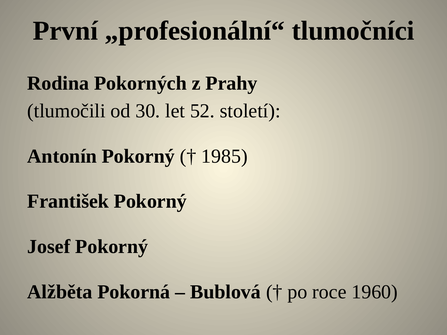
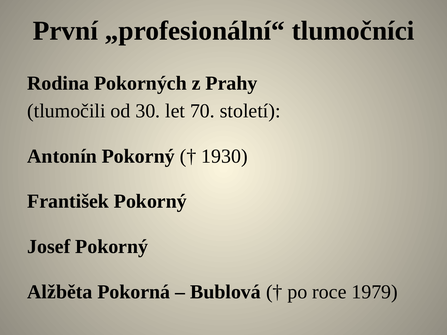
52: 52 -> 70
1985: 1985 -> 1930
1960: 1960 -> 1979
